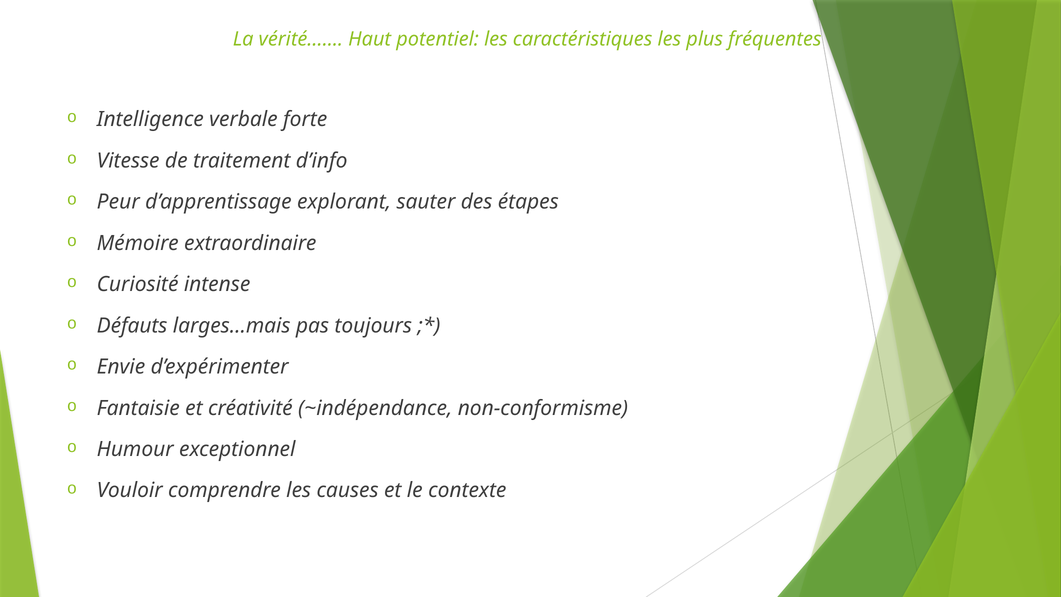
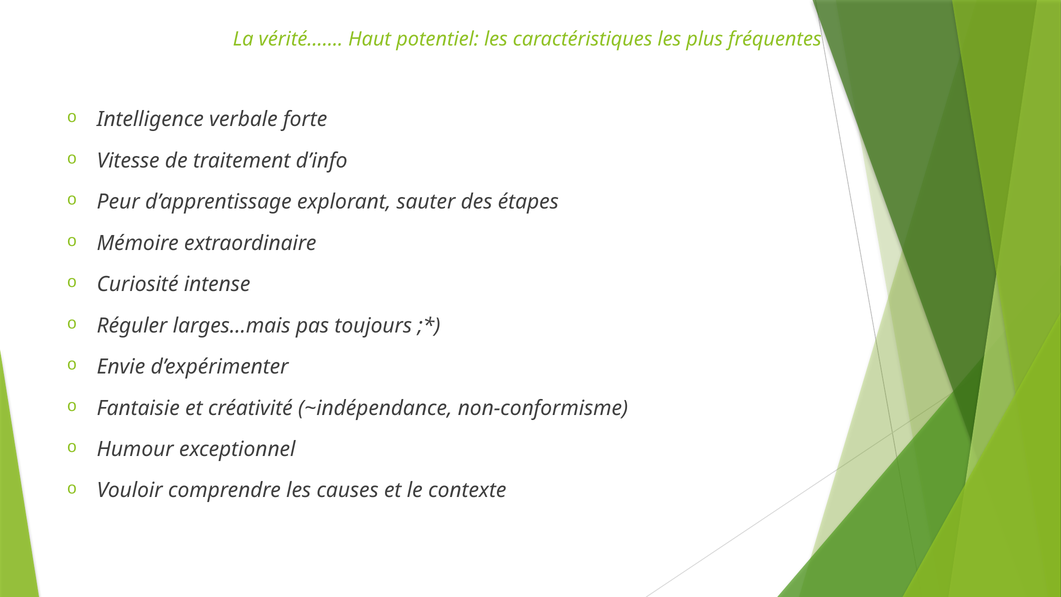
Défauts: Défauts -> Réguler
